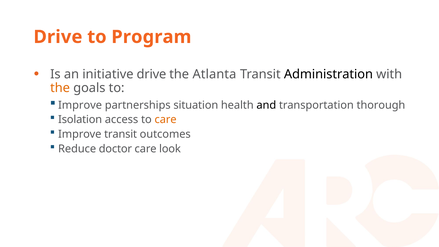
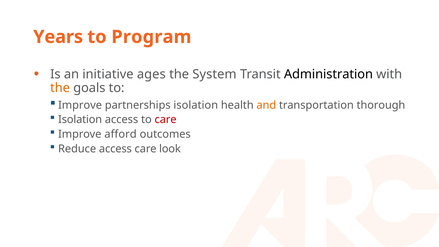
Drive at (58, 37): Drive -> Years
initiative drive: drive -> ages
Atlanta: Atlanta -> System
partnerships situation: situation -> isolation
and colour: black -> orange
care at (166, 120) colour: orange -> red
Improve transit: transit -> afford
Reduce doctor: doctor -> access
